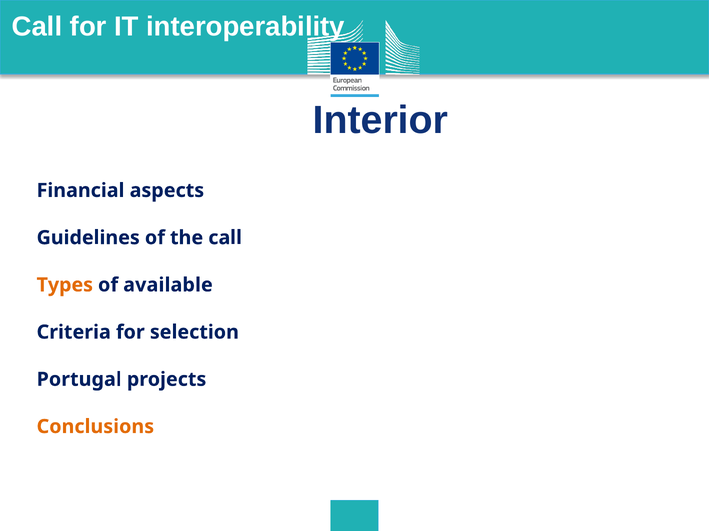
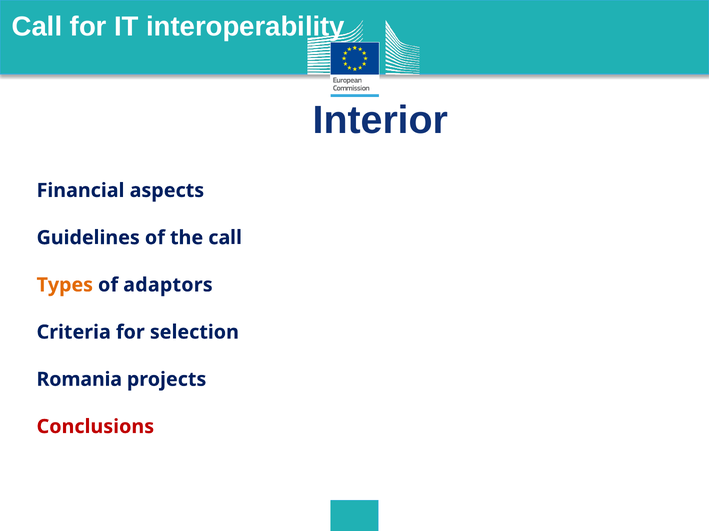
available: available -> adaptors
Portugal: Portugal -> Romania
Conclusions colour: orange -> red
